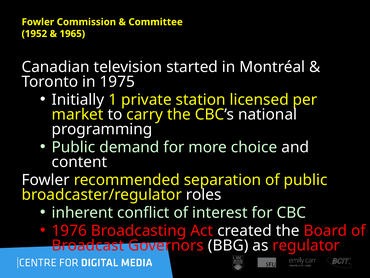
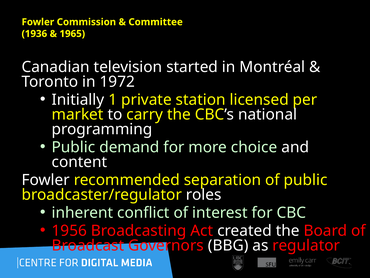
1952: 1952 -> 1936
1975: 1975 -> 1972
1976: 1976 -> 1956
